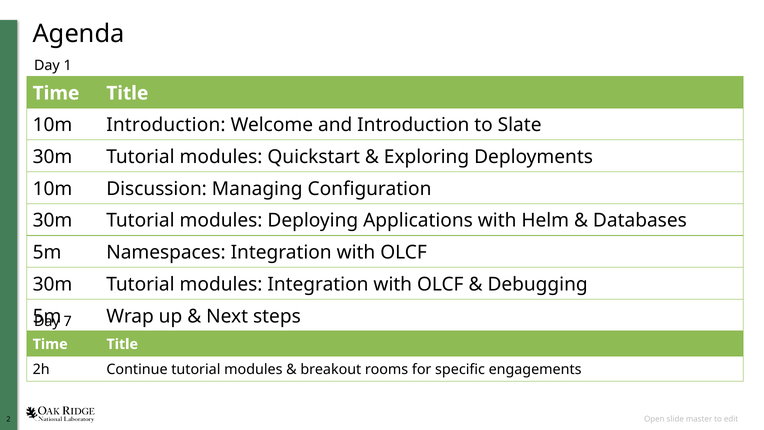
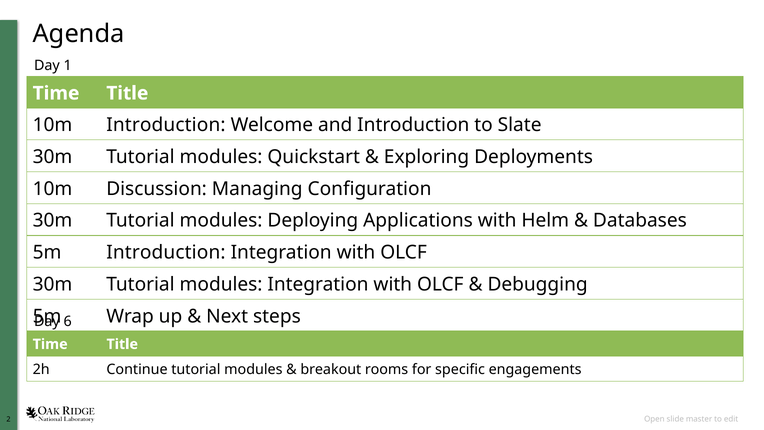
5m Namespaces: Namespaces -> Introduction
7: 7 -> 6
